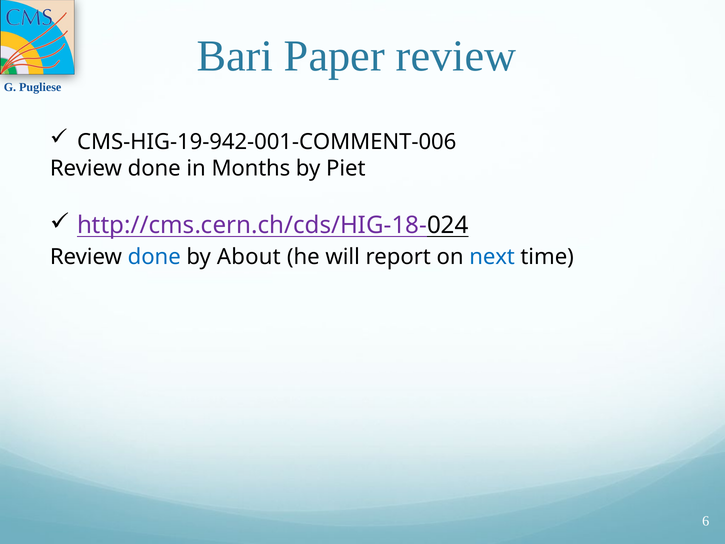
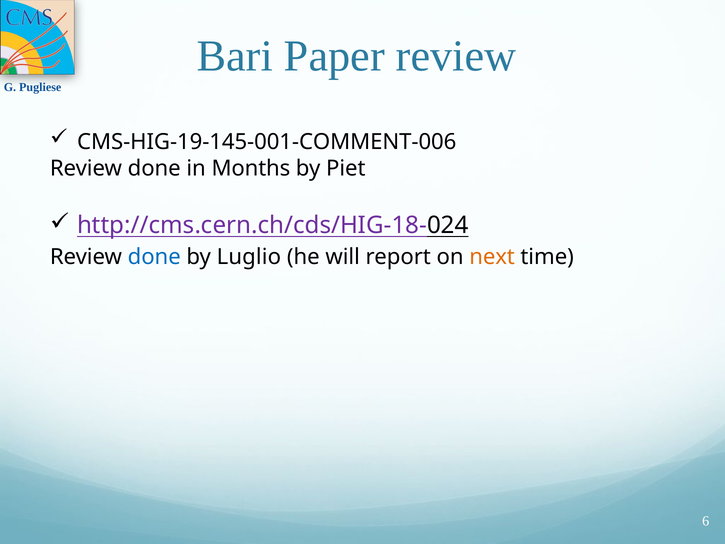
CMS-HIG-19-942-001-COMMENT-006: CMS-HIG-19-942-001-COMMENT-006 -> CMS-HIG-19-145-001-COMMENT-006
About: About -> Luglio
next colour: blue -> orange
